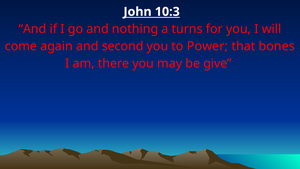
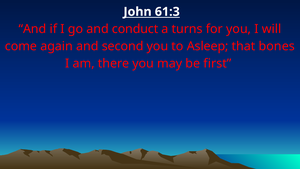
10:3: 10:3 -> 61:3
nothing: nothing -> conduct
Power: Power -> Asleep
give: give -> first
